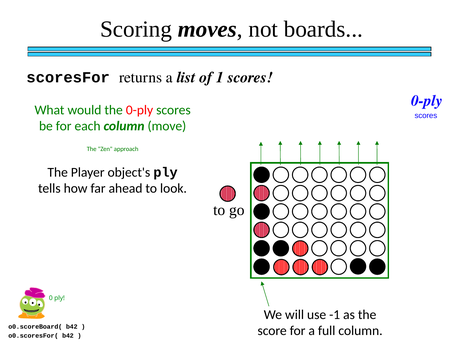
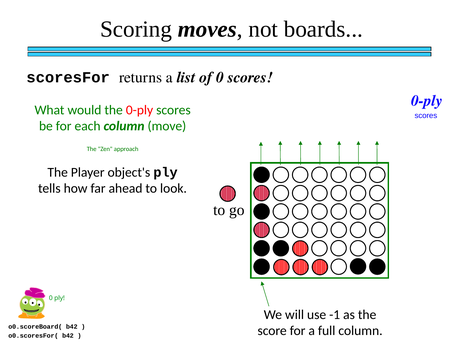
of 1: 1 -> 0
